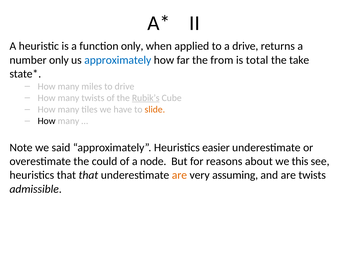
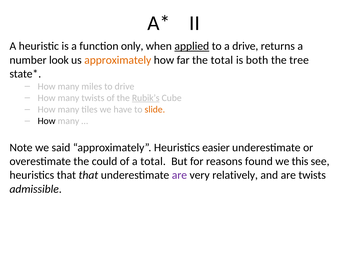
applied underline: none -> present
number only: only -> look
approximately at (118, 60) colour: blue -> orange
the from: from -> total
total: total -> both
take: take -> tree
a node: node -> total
about: about -> found
are at (179, 175) colour: orange -> purple
assuming: assuming -> relatively
